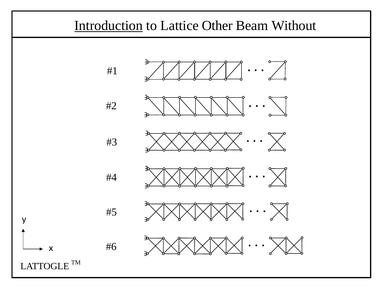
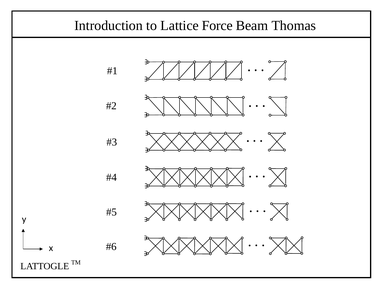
Introduction underline: present -> none
Other: Other -> Force
Without: Without -> Thomas
